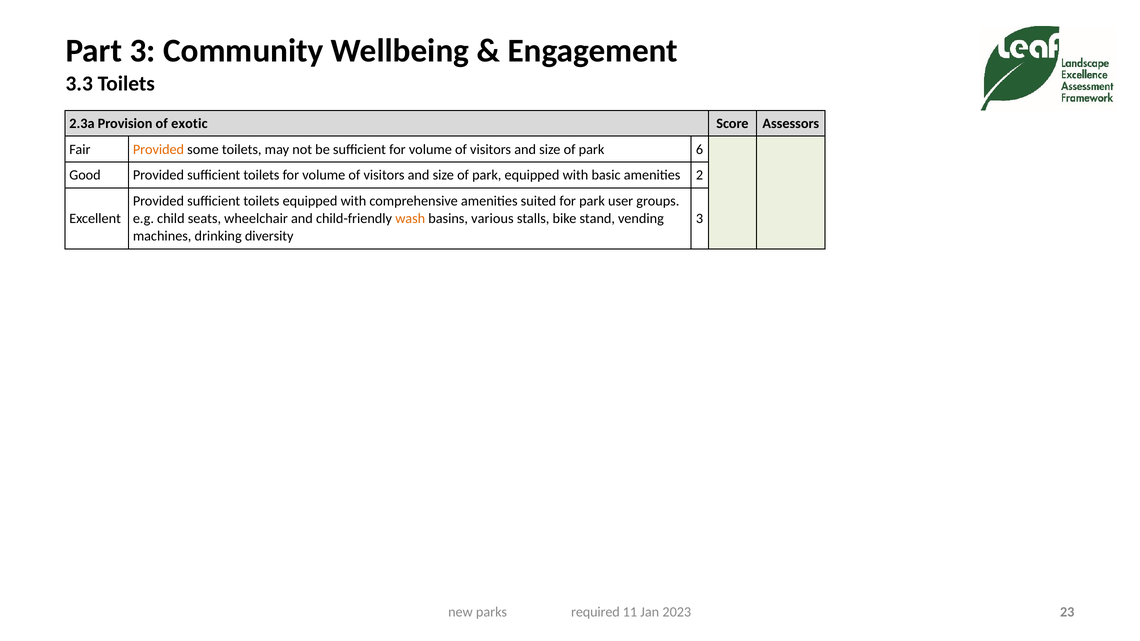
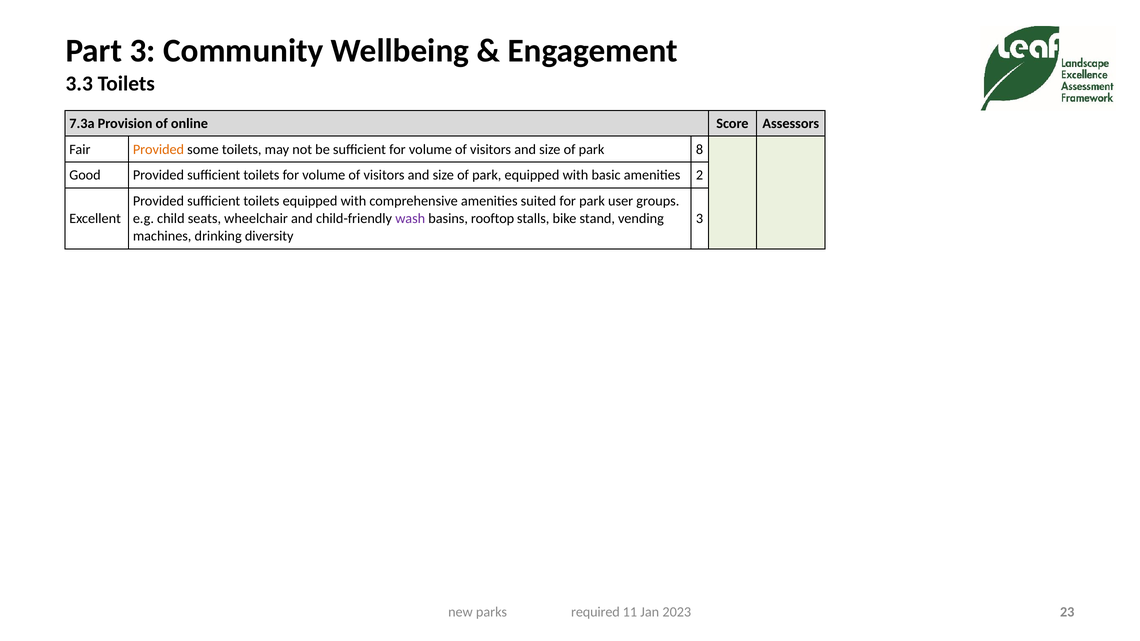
2.3a: 2.3a -> 7.3a
exotic: exotic -> online
6: 6 -> 8
wash colour: orange -> purple
various: various -> rooftop
